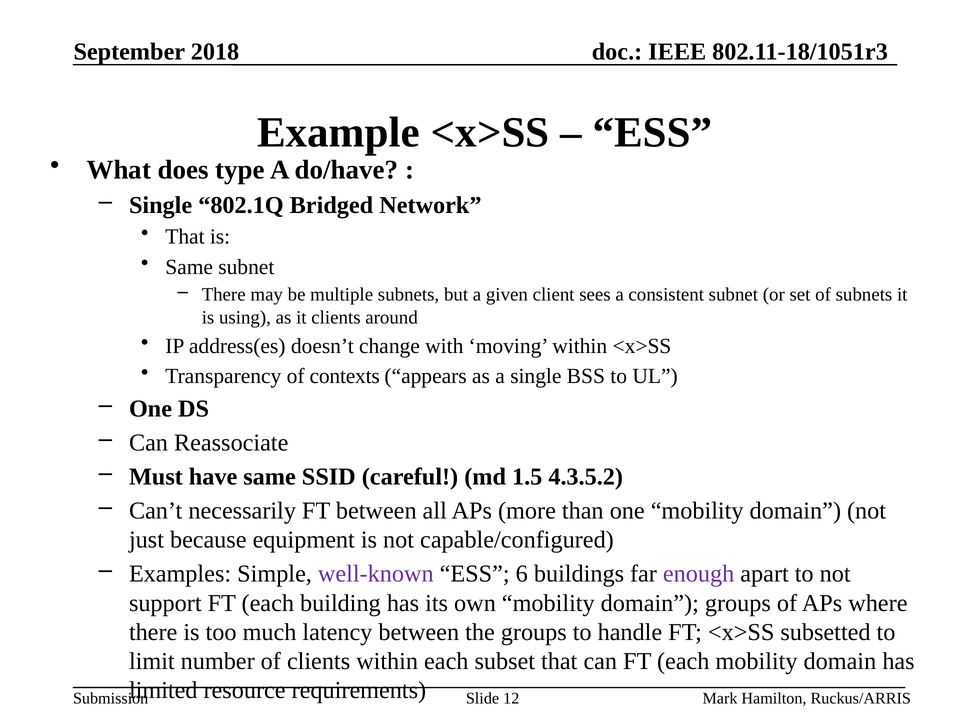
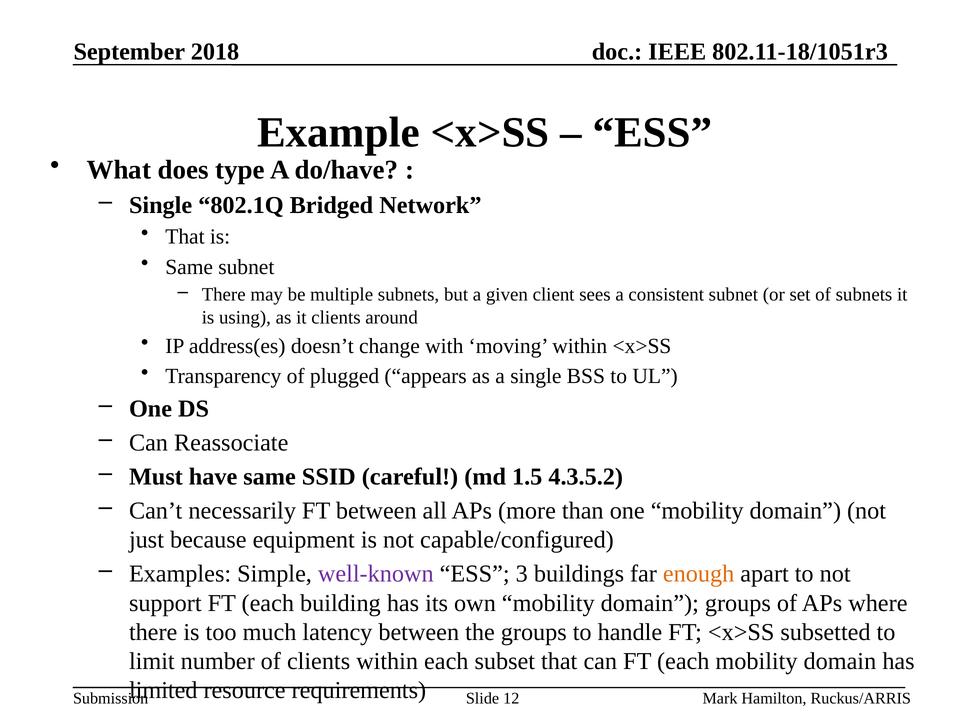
contexts: contexts -> plugged
6: 6 -> 3
enough colour: purple -> orange
